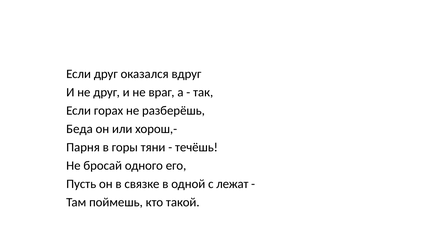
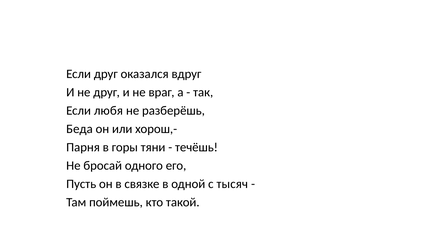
горах: горах -> любя
лежат: лежат -> тысяч
